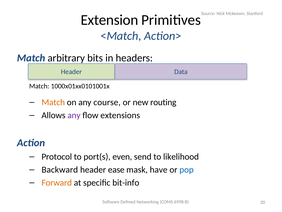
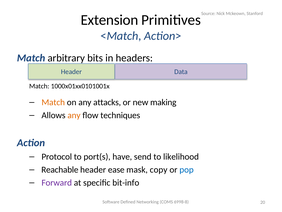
course: course -> attacks
routing: routing -> making
any at (74, 115) colour: purple -> orange
extensions: extensions -> techniques
even: even -> have
Backward: Backward -> Reachable
have: have -> copy
Forward colour: orange -> purple
